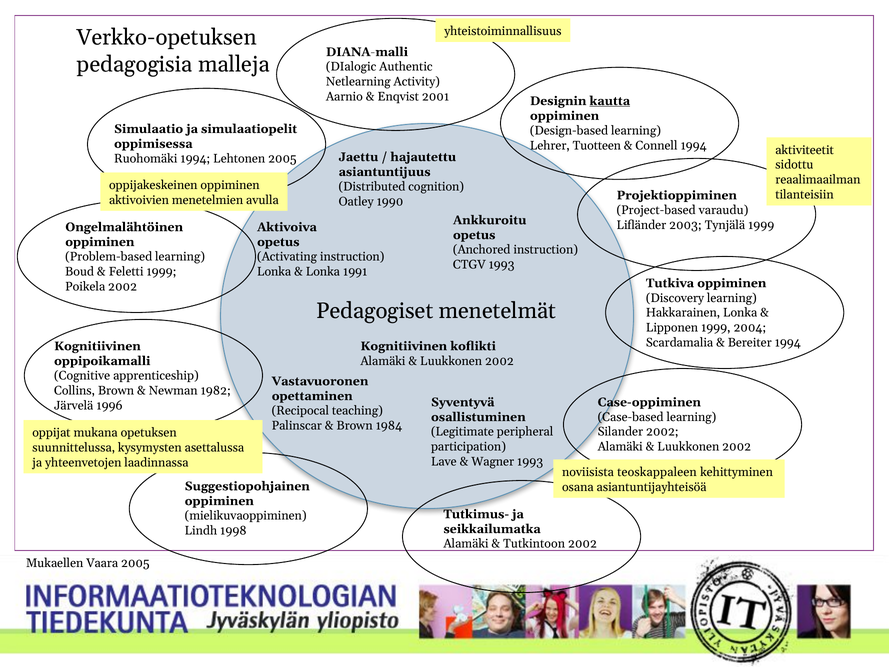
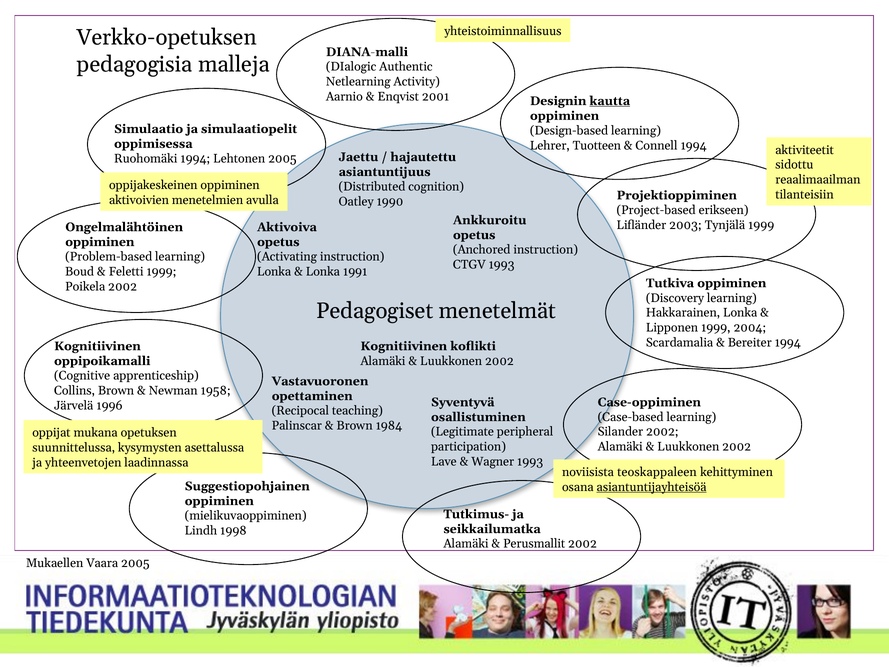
varaudu: varaudu -> erikseen
1982: 1982 -> 1958
asiantuntijayhteisöä underline: none -> present
Tutkintoon: Tutkintoon -> Perusmallit
